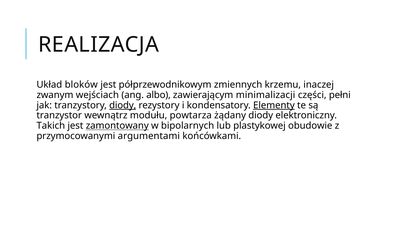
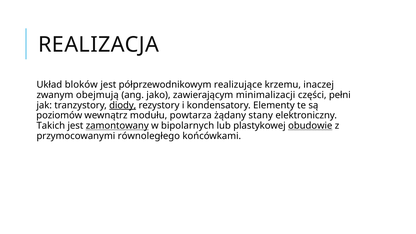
zmiennych: zmiennych -> realizujące
wejściach: wejściach -> obejmują
albo: albo -> jako
Elementy underline: present -> none
tranzystor: tranzystor -> poziomów
żądany diody: diody -> stany
obudowie underline: none -> present
argumentami: argumentami -> równoległego
